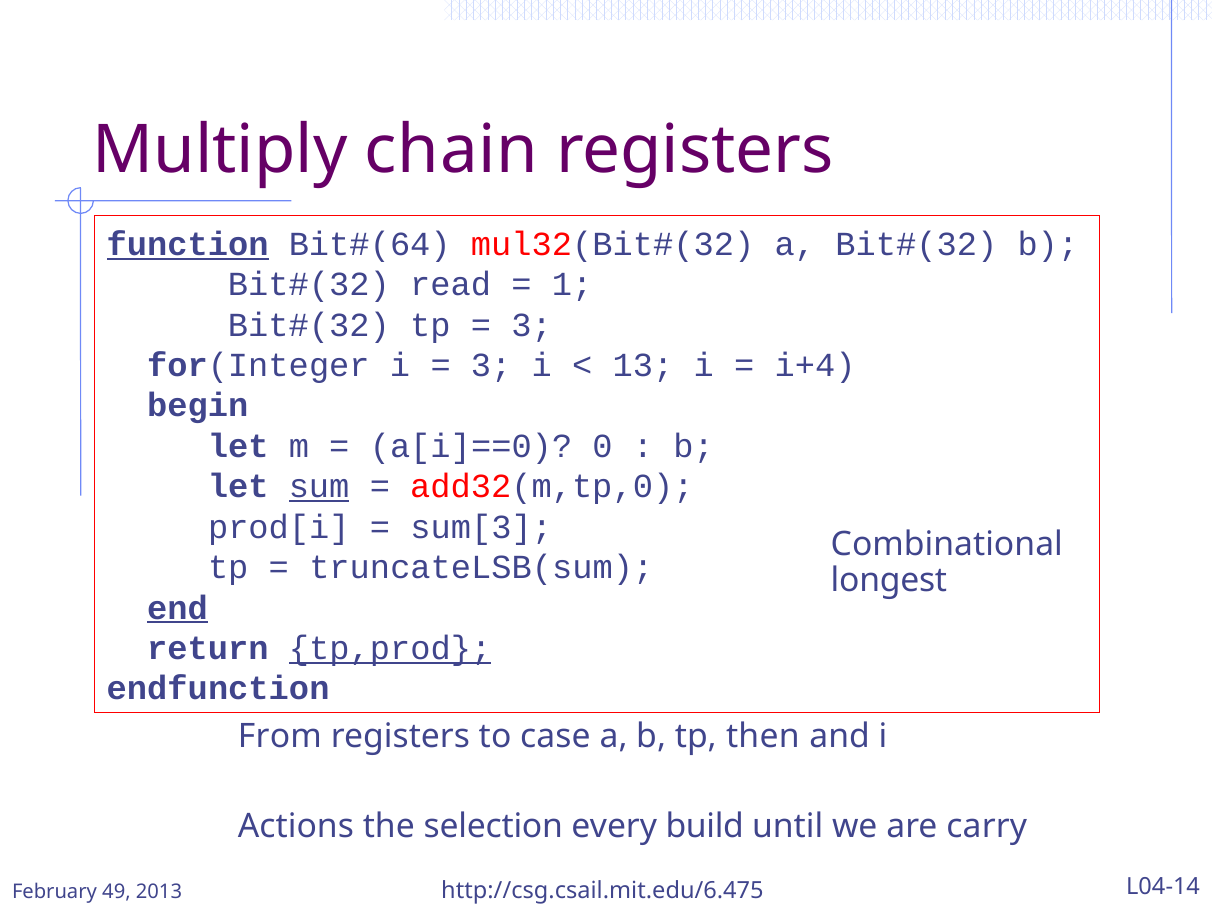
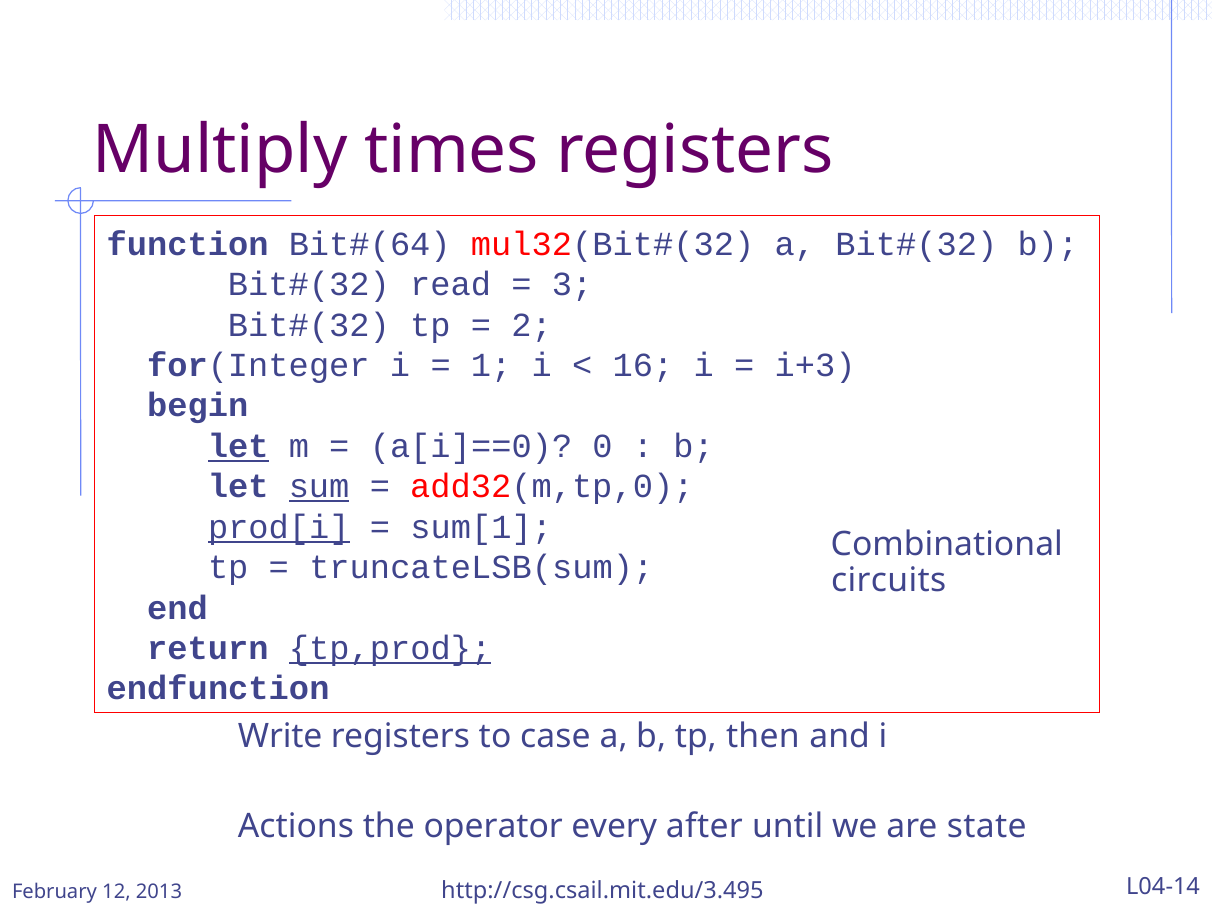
chain: chain -> times
function underline: present -> none
1: 1 -> 3
3 at (532, 325): 3 -> 2
3 at (491, 365): 3 -> 1
13: 13 -> 16
i+4: i+4 -> i+3
let at (238, 446) underline: none -> present
prod[i underline: none -> present
sum[3: sum[3 -> sum[1
longest: longest -> circuits
end underline: present -> none
From: From -> Write
selection: selection -> operator
build: build -> after
carry: carry -> state
49: 49 -> 12
http://csg.csail.mit.edu/6.475: http://csg.csail.mit.edu/6.475 -> http://csg.csail.mit.edu/3.495
